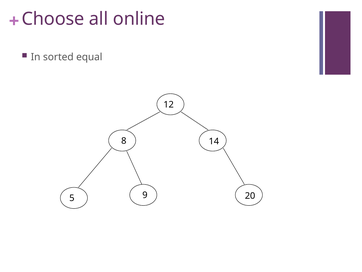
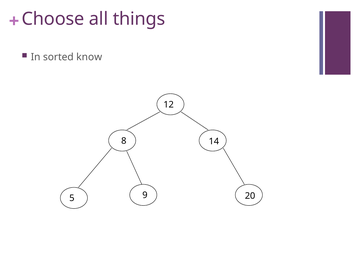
online: online -> things
equal: equal -> know
